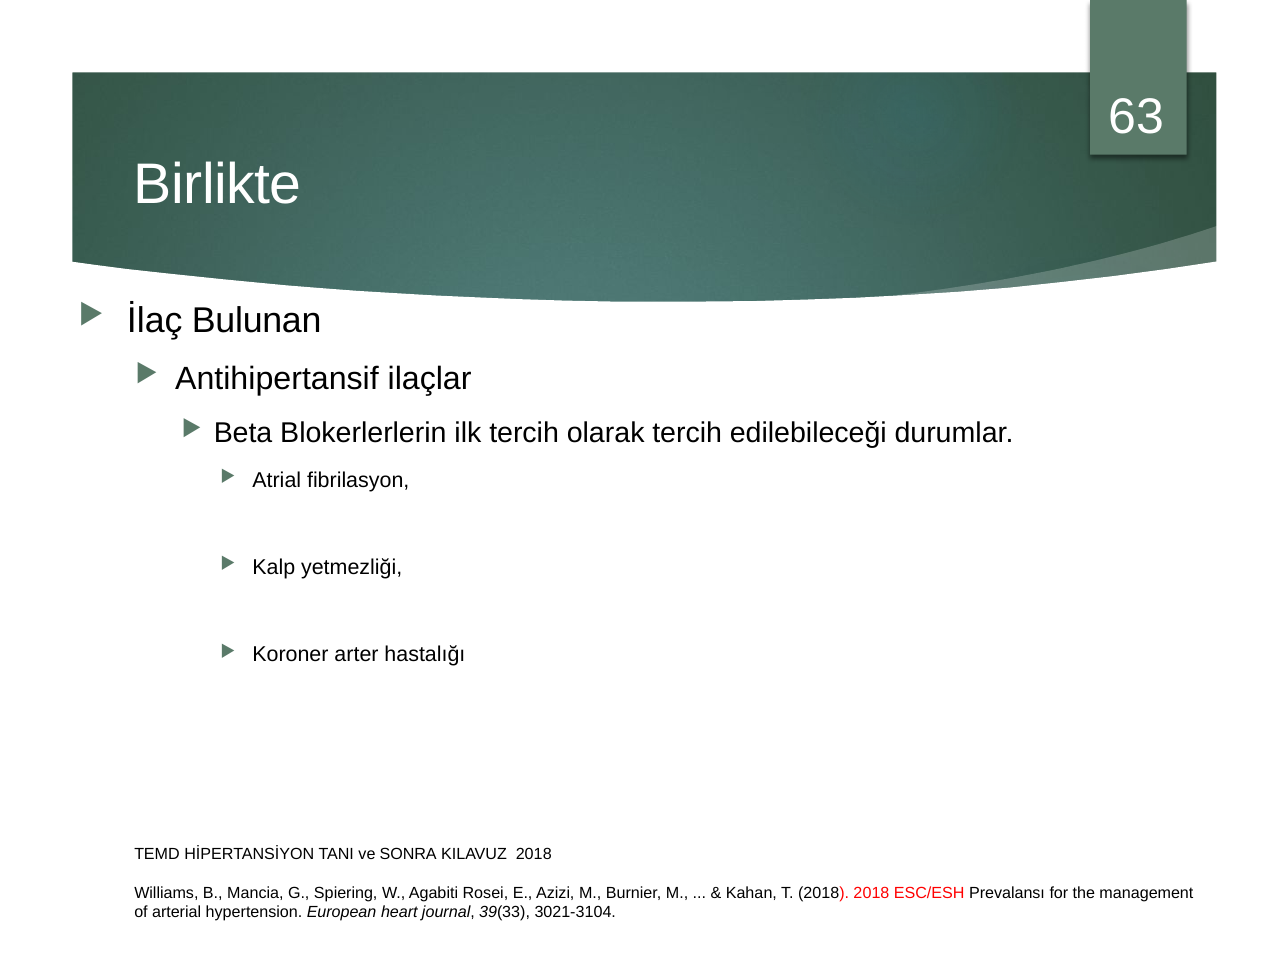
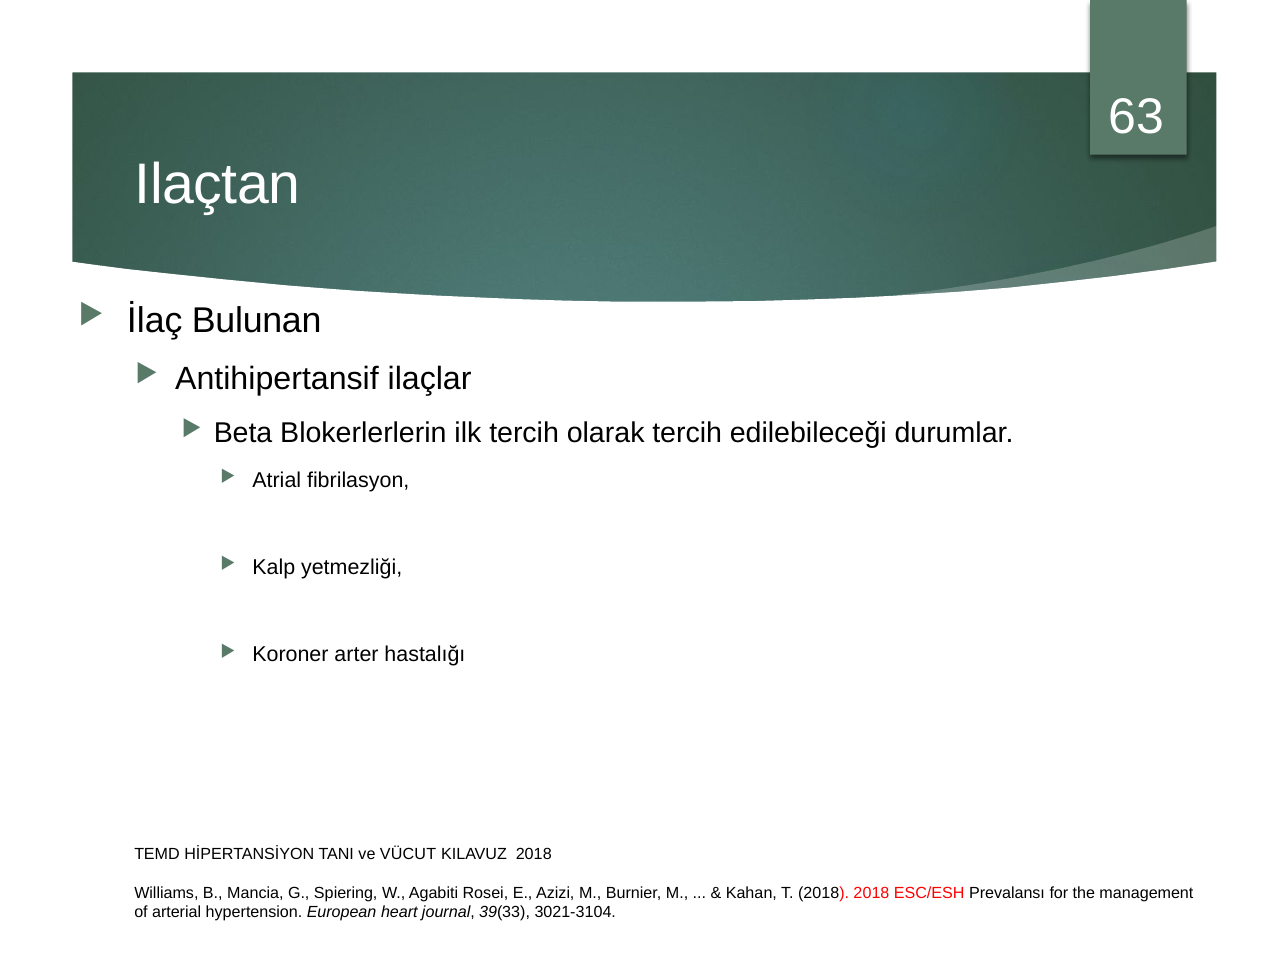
Birlikte: Birlikte -> Ilaçtan
SONRA: SONRA -> VÜCUT
